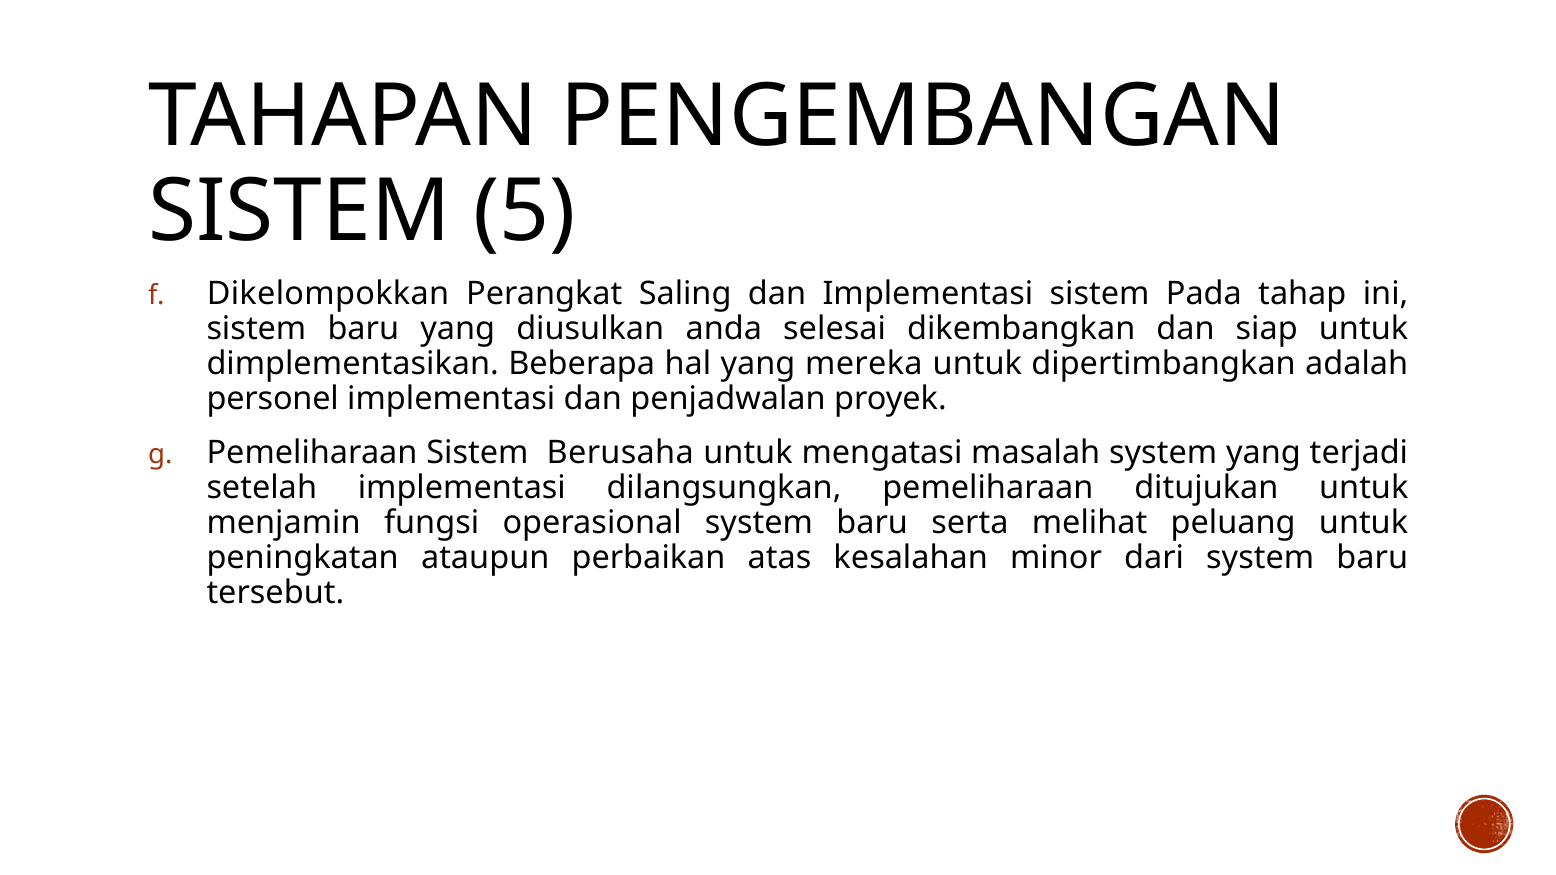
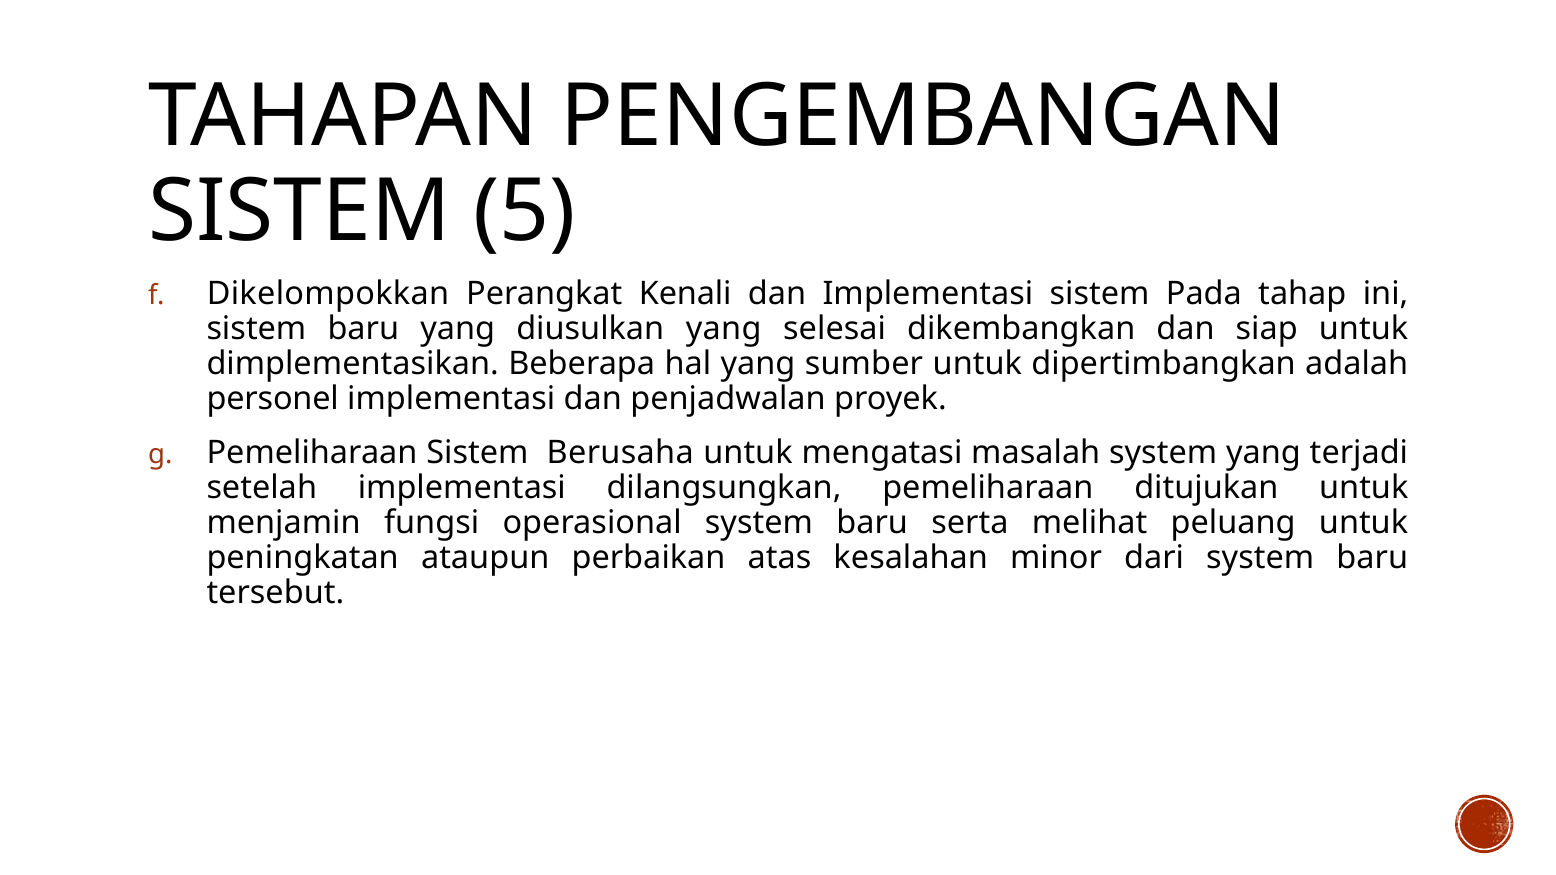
Saling: Saling -> Kenali
diusulkan anda: anda -> yang
mereka: mereka -> sumber
